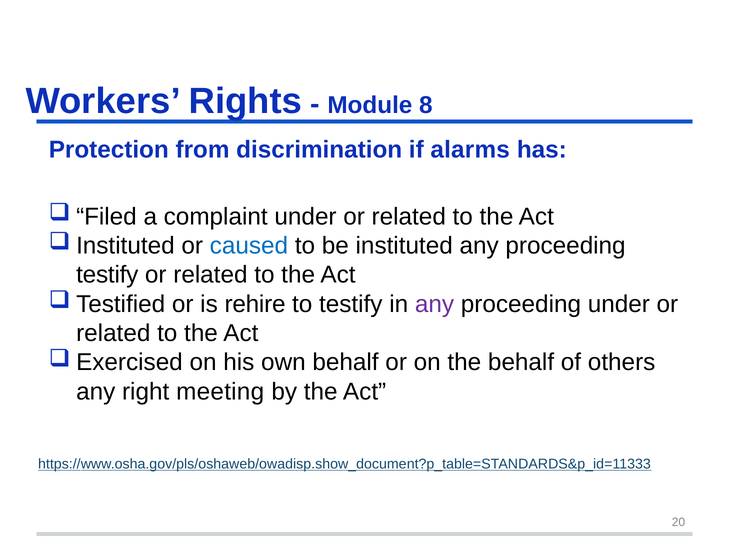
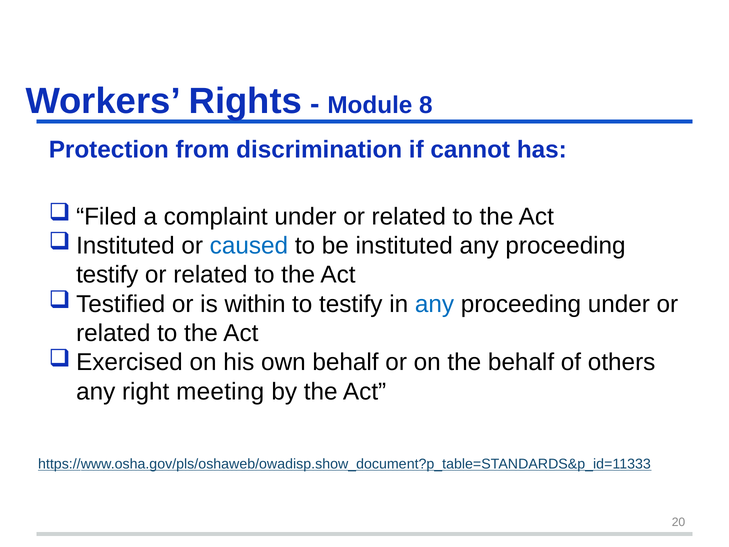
alarms: alarms -> cannot
rehire: rehire -> within
any at (434, 304) colour: purple -> blue
